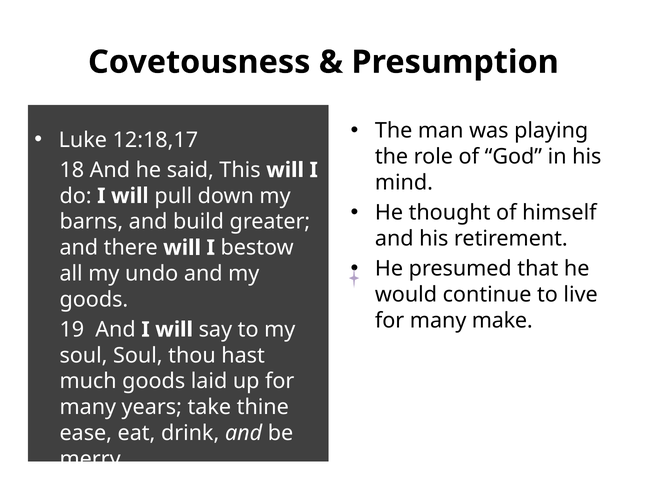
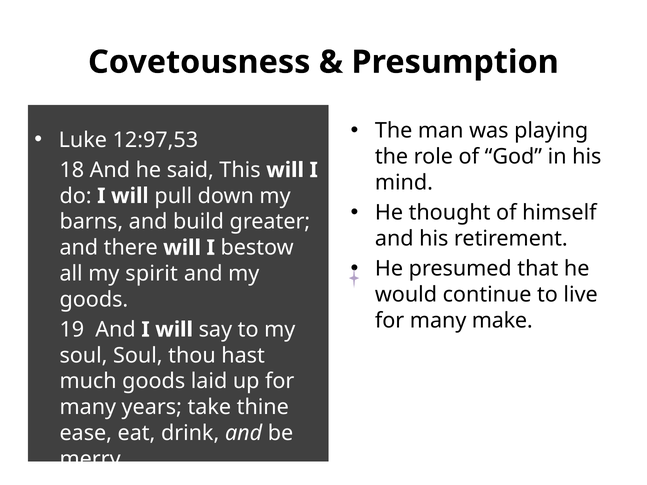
12:18,17: 12:18,17 -> 12:97,53
undo: undo -> spirit
